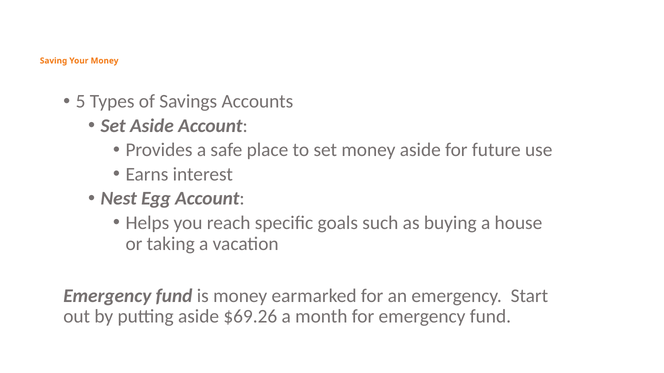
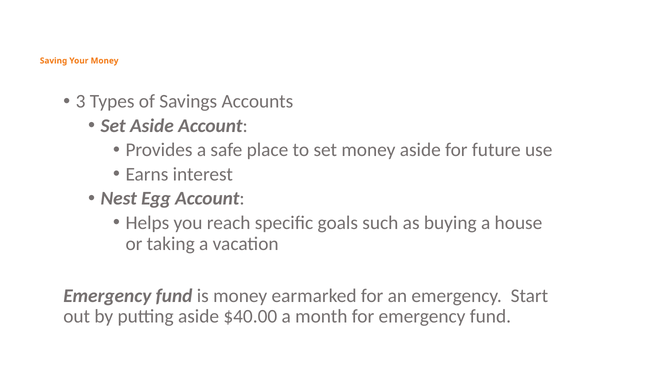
5: 5 -> 3
$69.26: $69.26 -> $40.00
